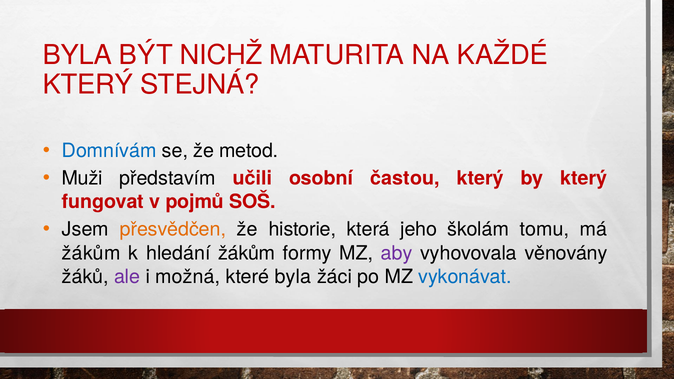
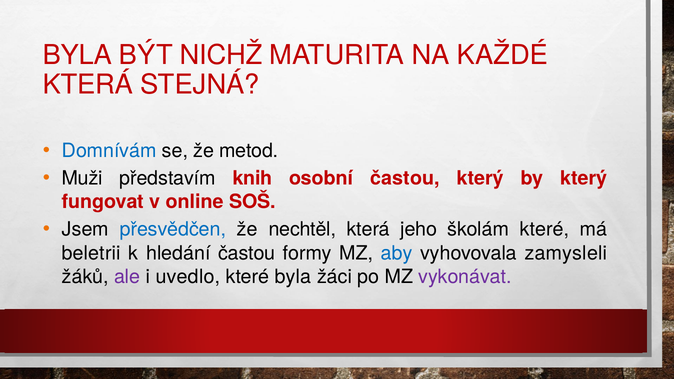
KTERÝ at (88, 85): KTERÝ -> KTERÁ
učili: učili -> knih
pojmů: pojmů -> online
přesvědčen colour: orange -> blue
historie: historie -> nechtěl
školám tomu: tomu -> které
žákům at (91, 253): žákům -> beletrii
hledání žákům: žákům -> častou
aby colour: purple -> blue
věnovány: věnovány -> zamysleli
možná: možná -> uvedlo
vykonávat colour: blue -> purple
